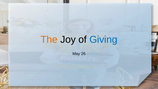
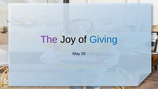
The colour: orange -> purple
